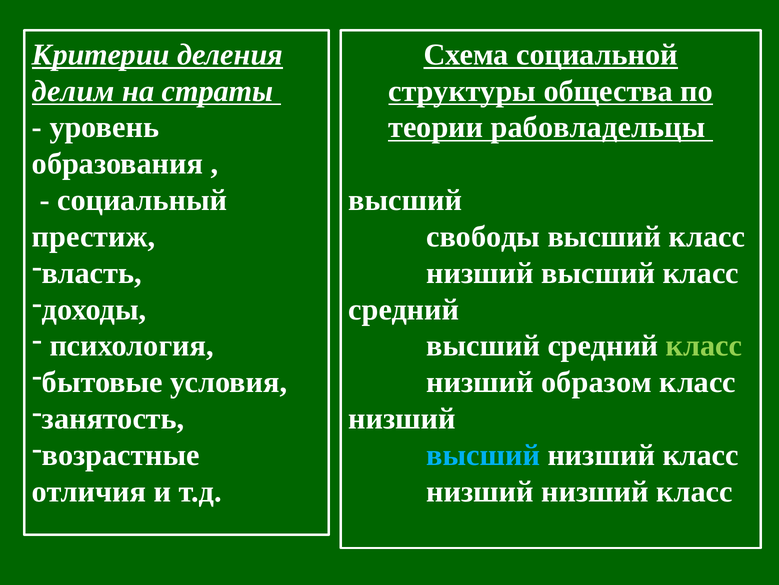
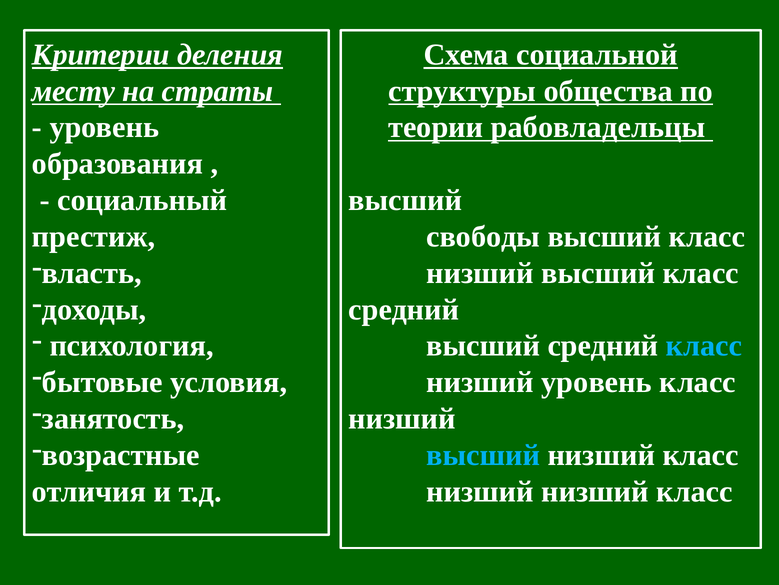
делим: делим -> месту
класс at (704, 346) colour: light green -> light blue
низший образом: образом -> уровень
